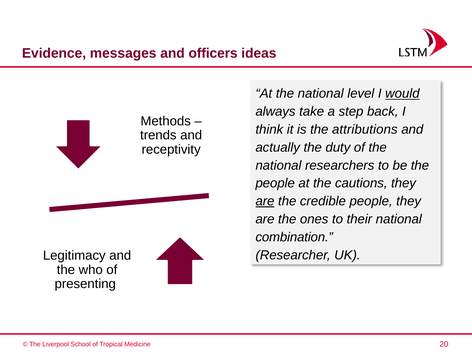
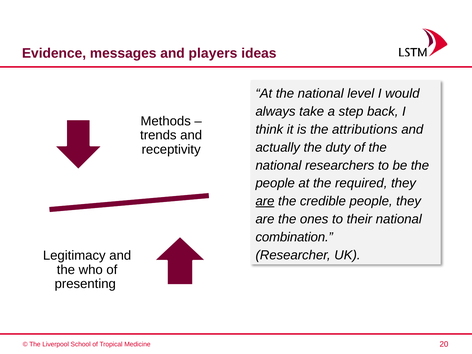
officers: officers -> players
would underline: present -> none
cautions: cautions -> required
